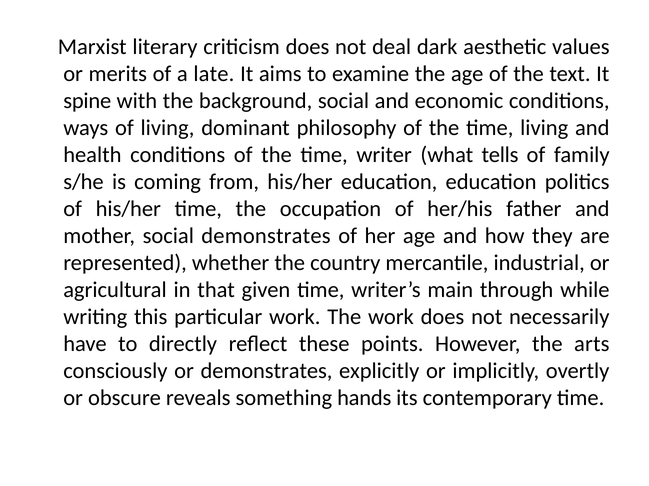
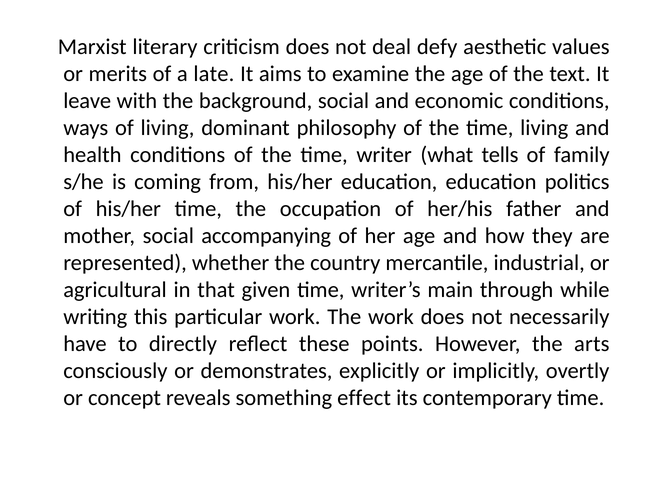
dark: dark -> defy
spine: spine -> leave
social demonstrates: demonstrates -> accompanying
obscure: obscure -> concept
hands: hands -> effect
